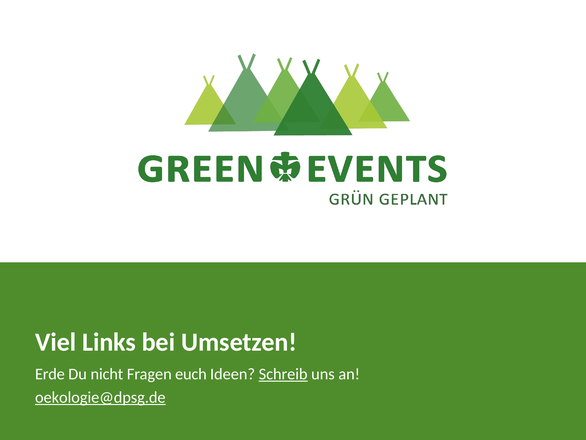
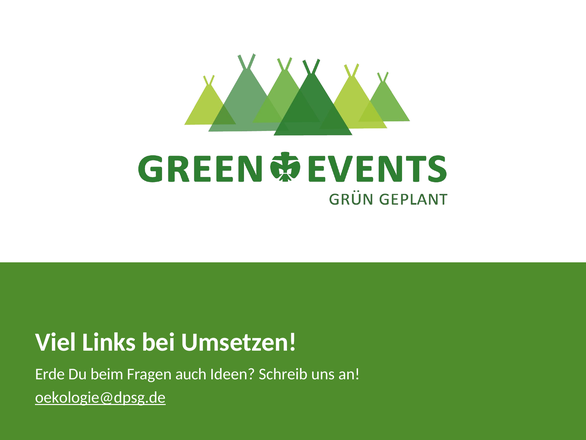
nicht: nicht -> beim
euch: euch -> auch
Schreib underline: present -> none
